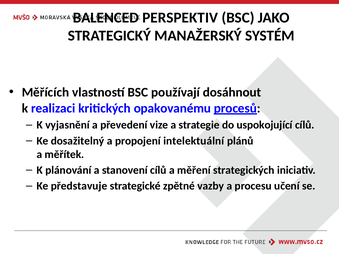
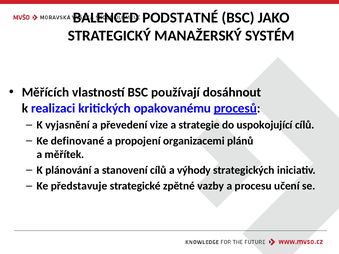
PERSPEKTIV: PERSPEKTIV -> PODSTATNÉ
dosažitelný: dosažitelný -> definované
intelektuální: intelektuální -> organizacemi
měření: měření -> výhody
